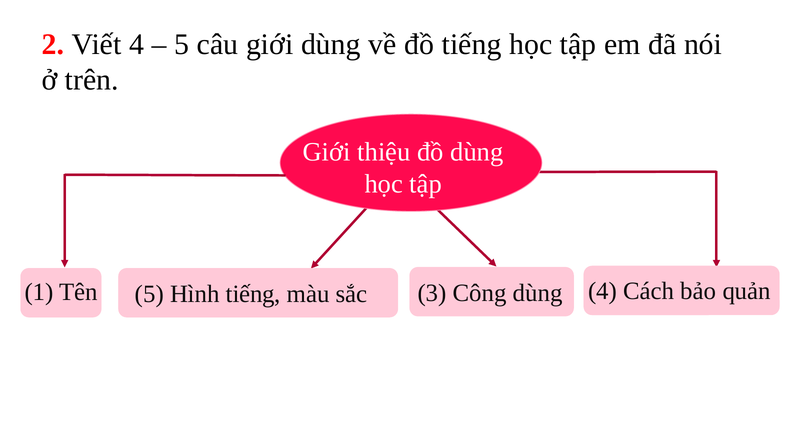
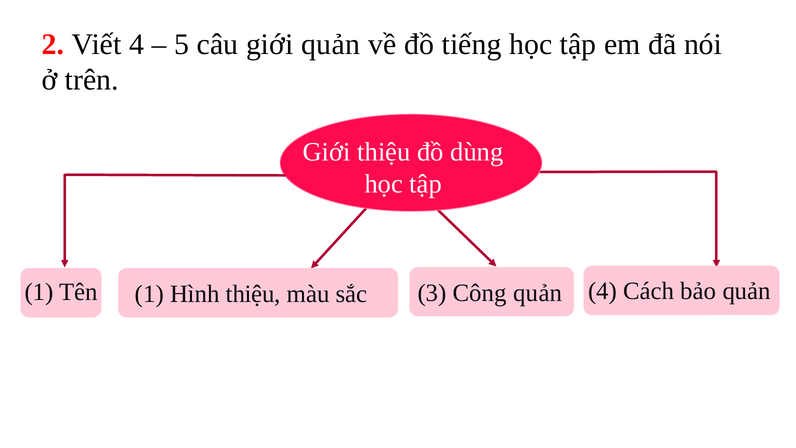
giới dùng: dùng -> quản
Tên 5: 5 -> 1
Hình tiếng: tiếng -> thiệu
Công dùng: dùng -> quản
